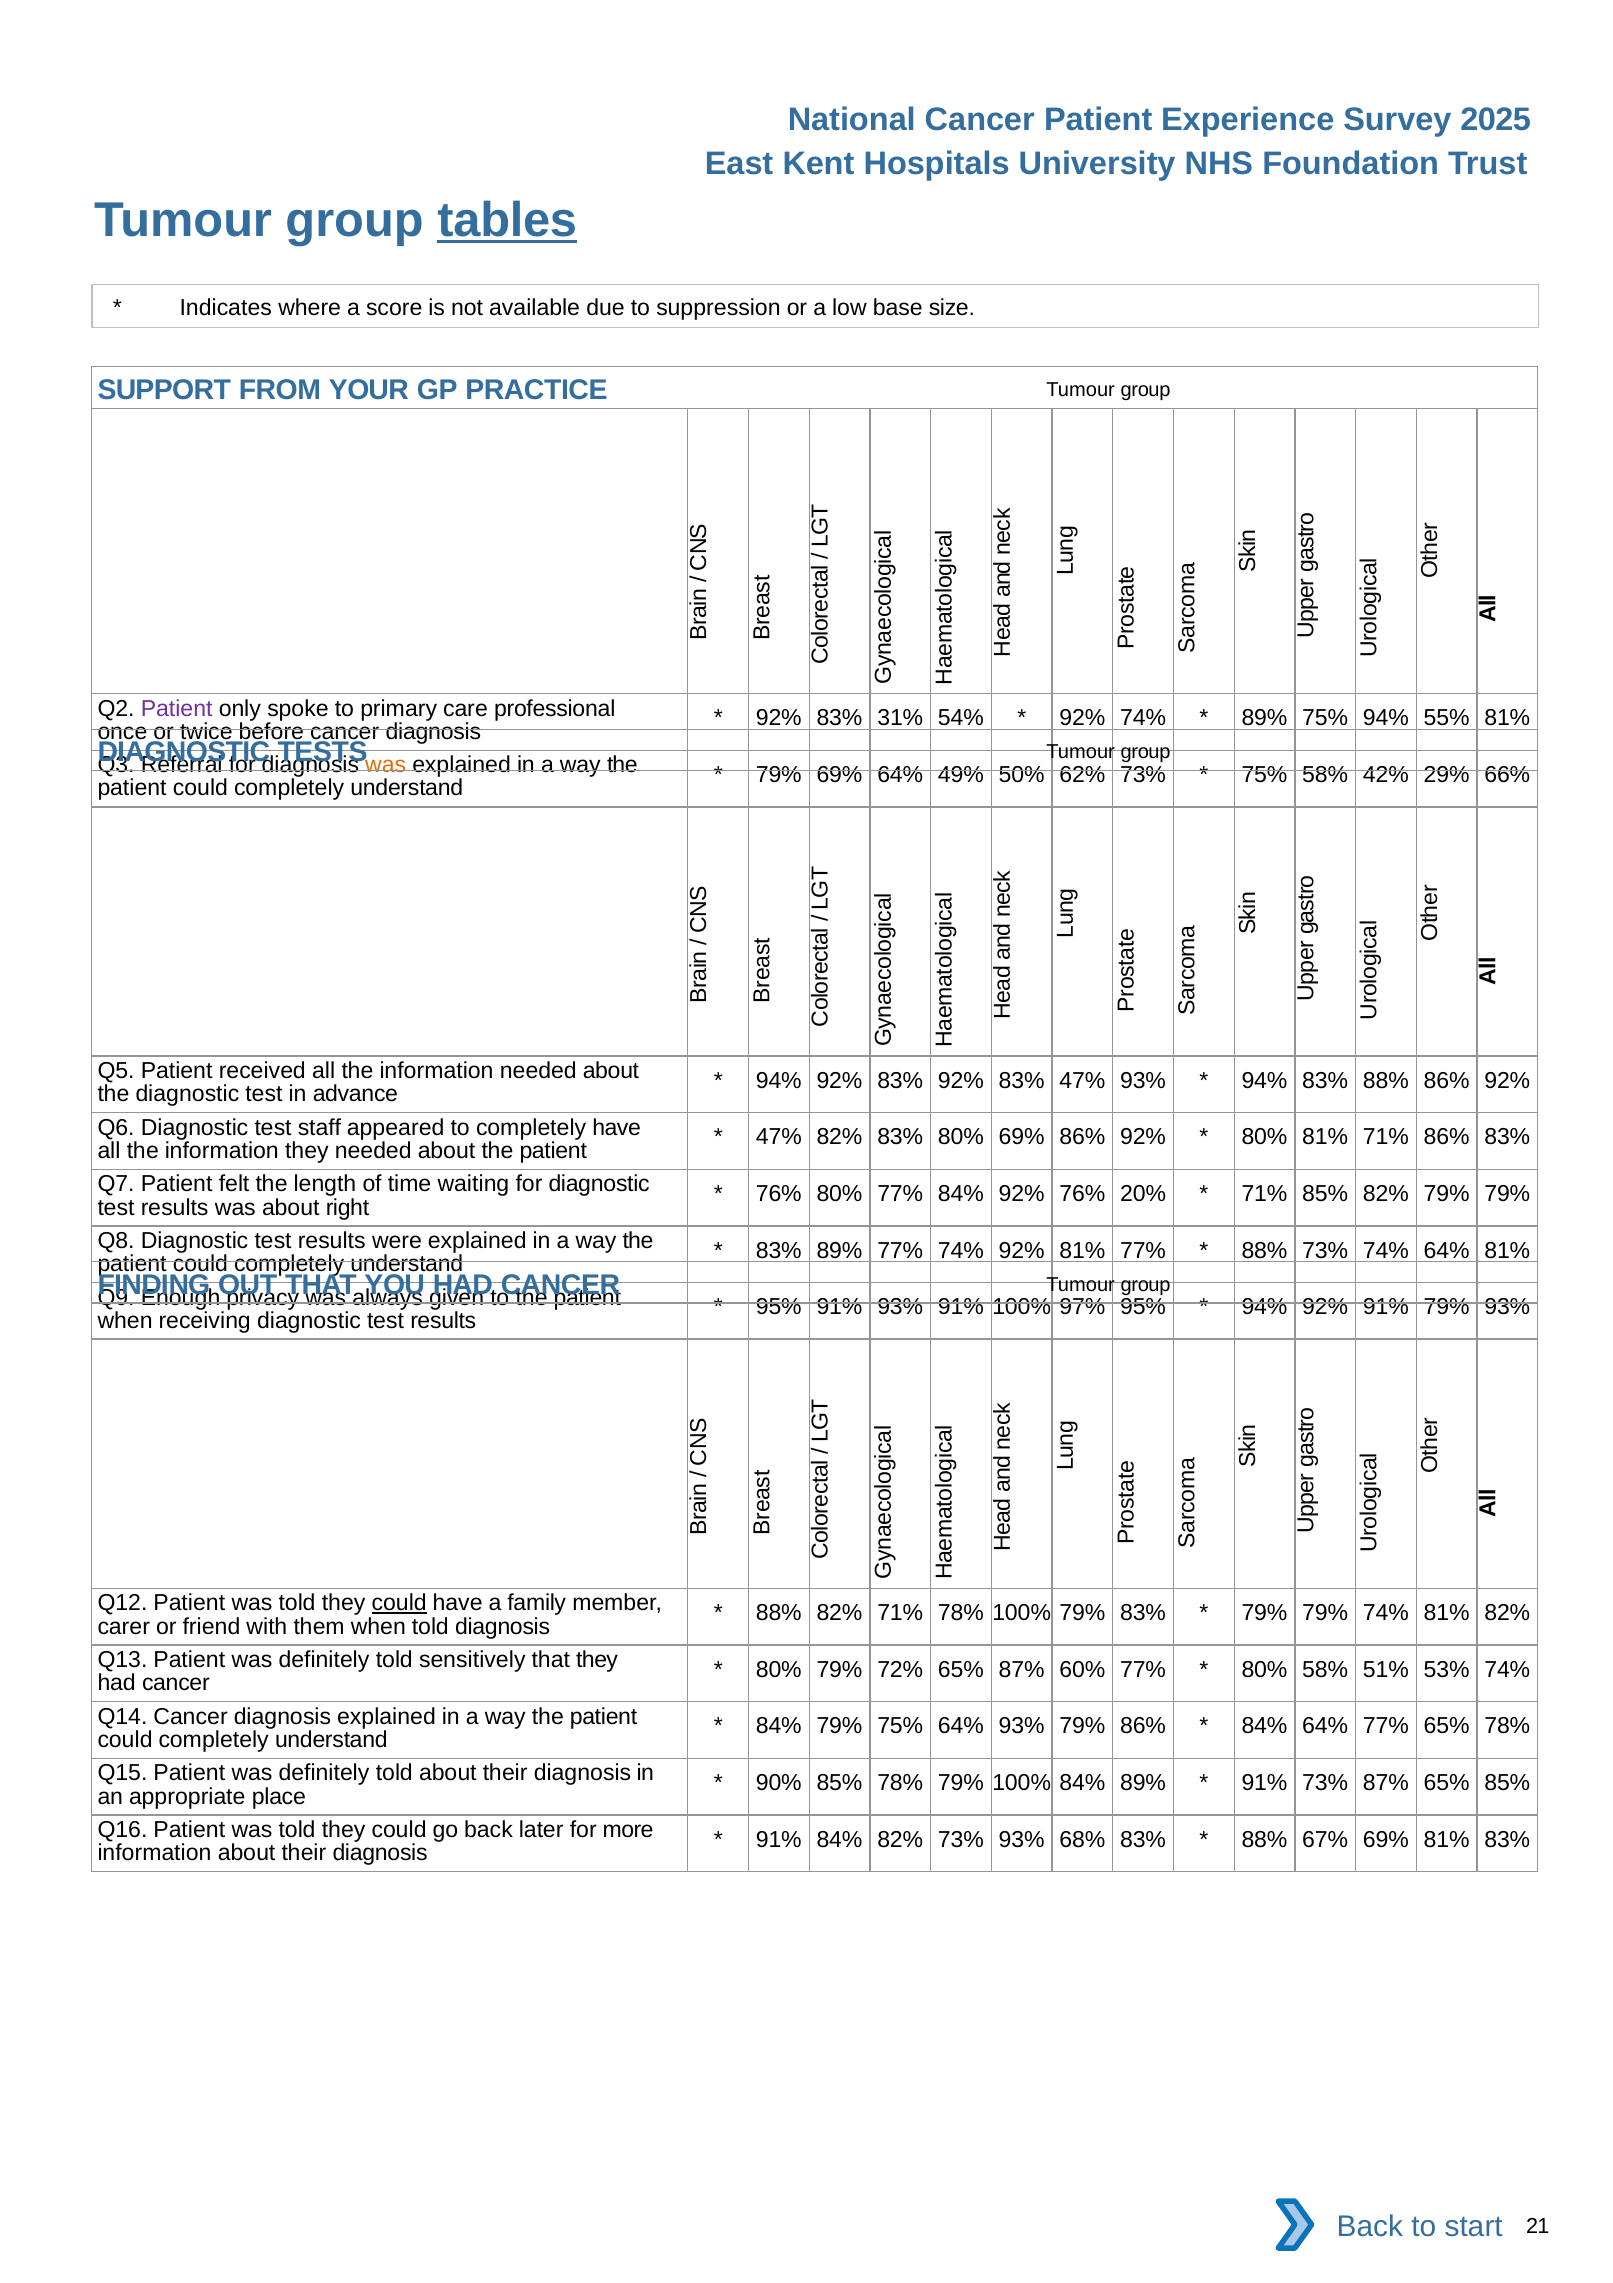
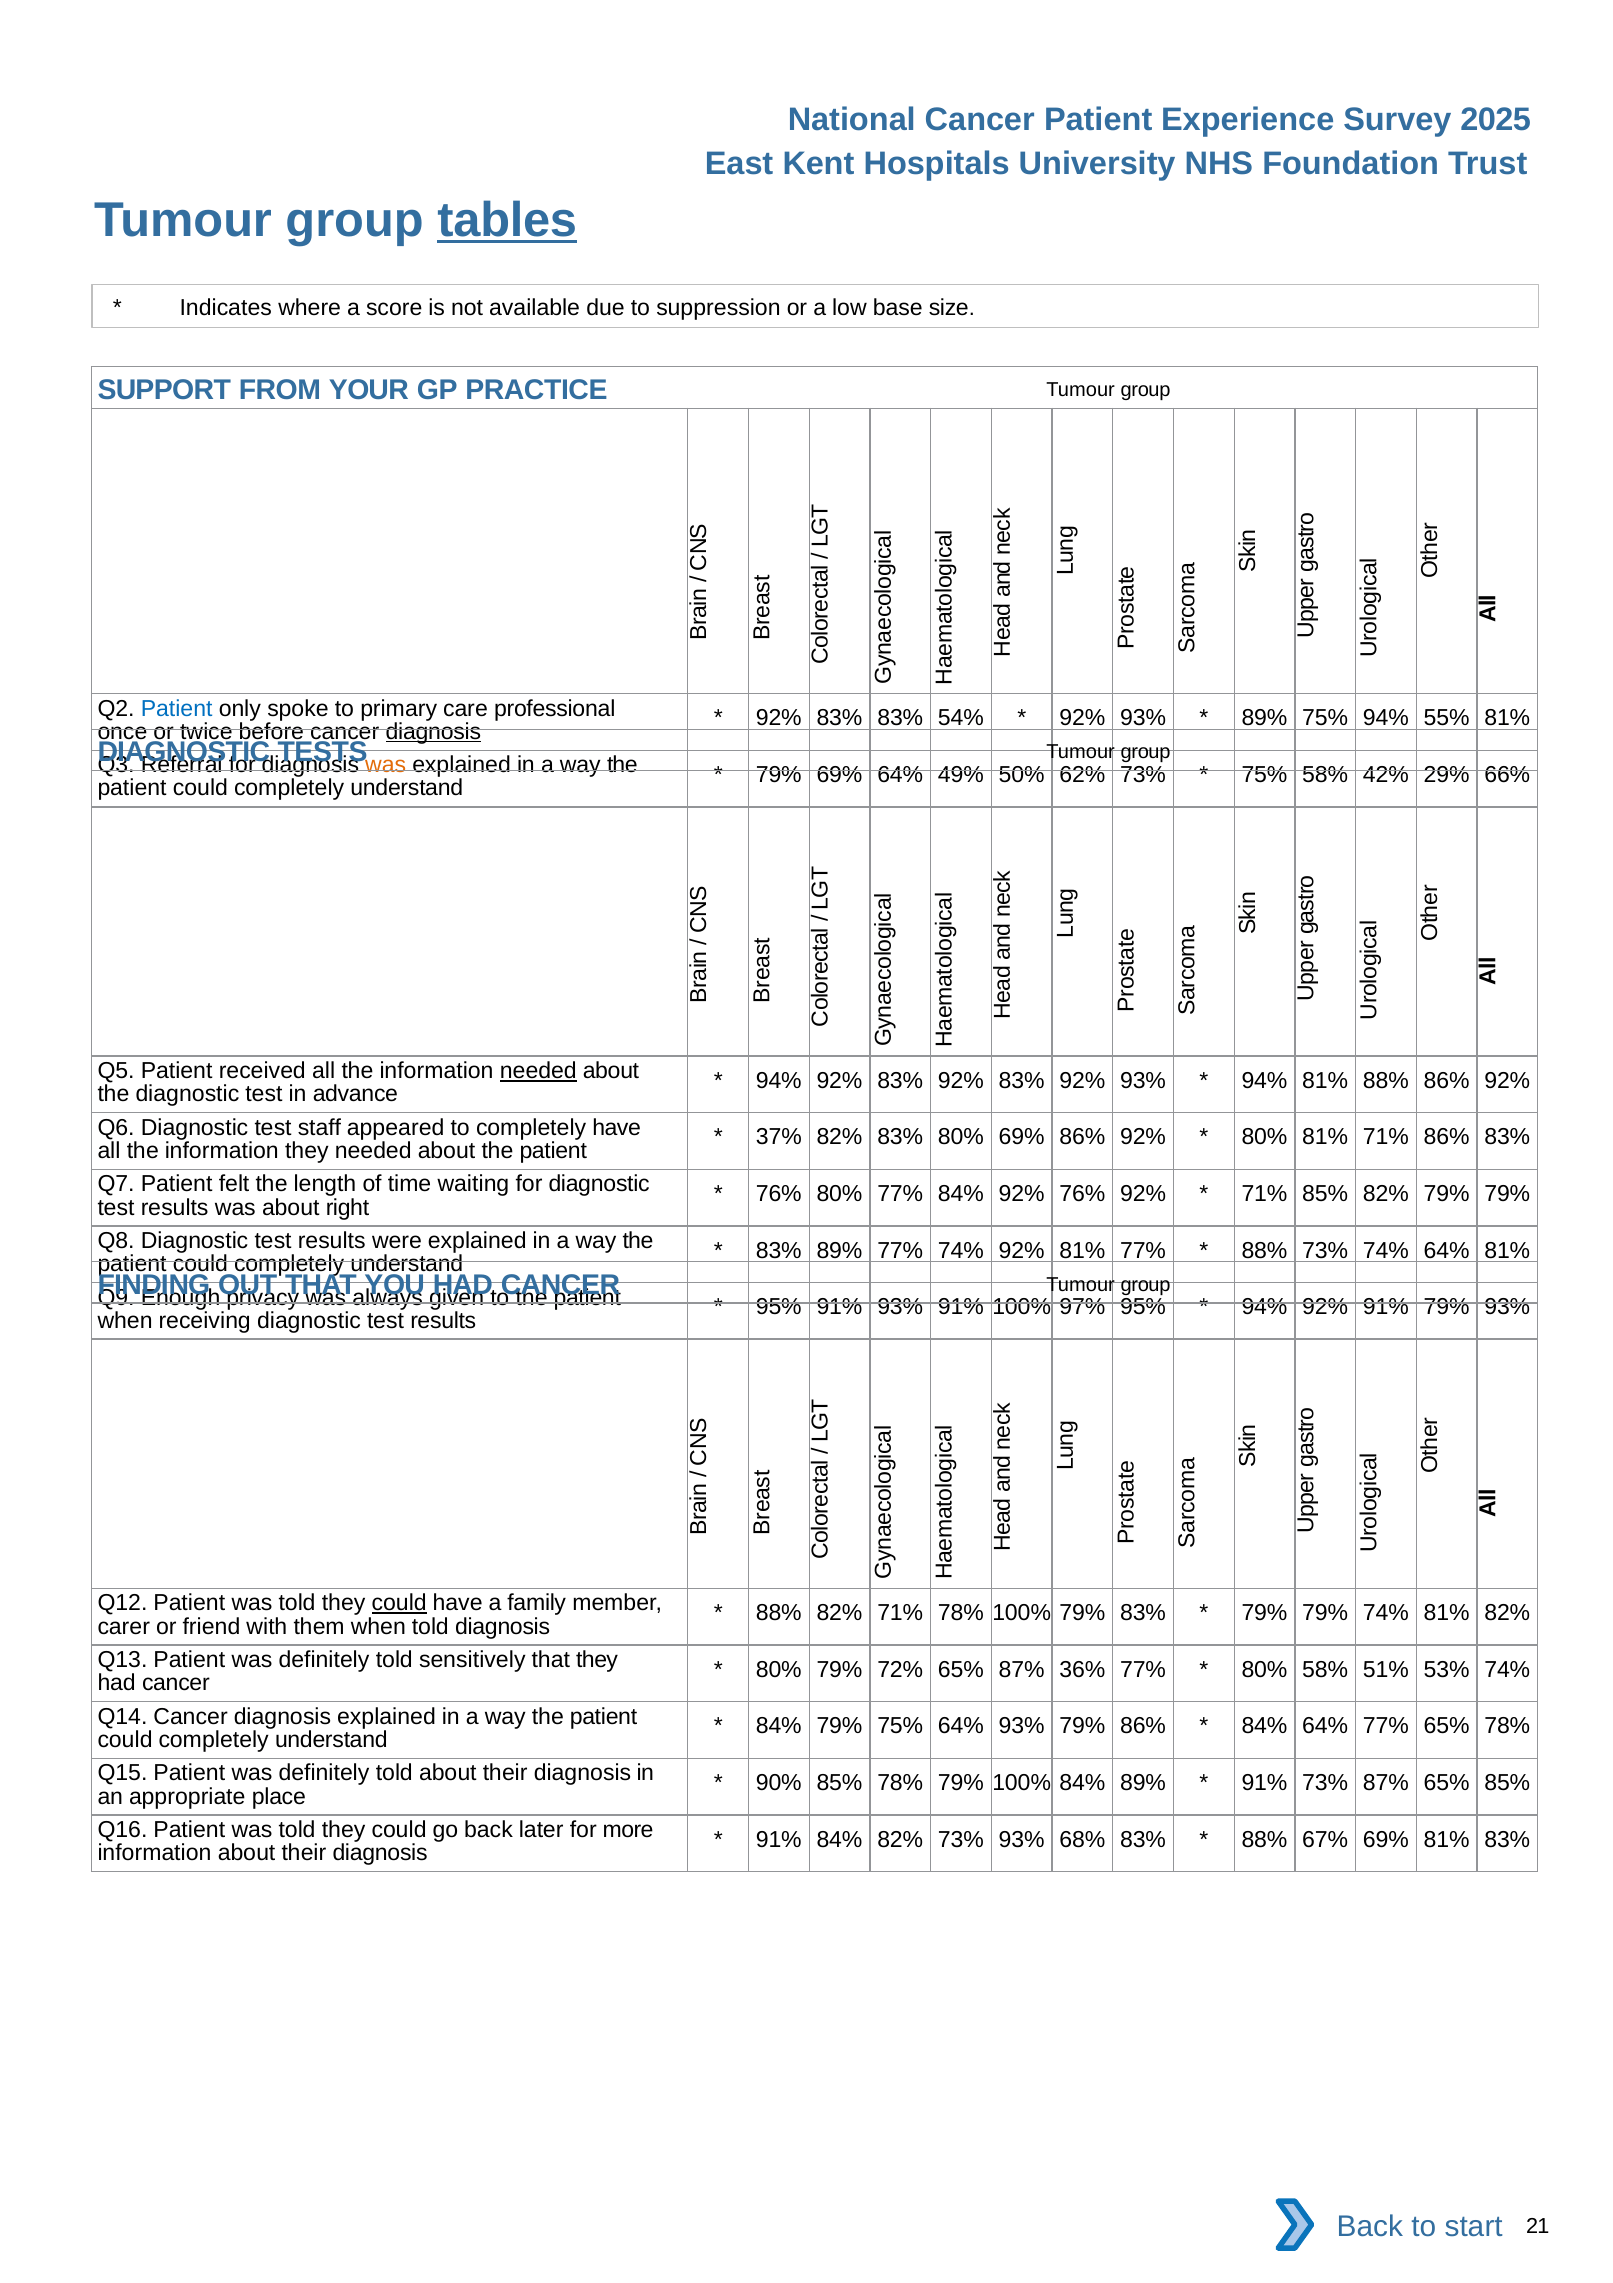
Patient at (177, 708) colour: purple -> blue
83% 31%: 31% -> 83%
74% at (1143, 718): 74% -> 93%
diagnosis at (433, 732) underline: none -> present
needed at (538, 1071) underline: none -> present
83% 92% 83% 47%: 47% -> 92%
94% 83%: 83% -> 81%
47% at (779, 1137): 47% -> 37%
76% 20%: 20% -> 92%
60%: 60% -> 36%
